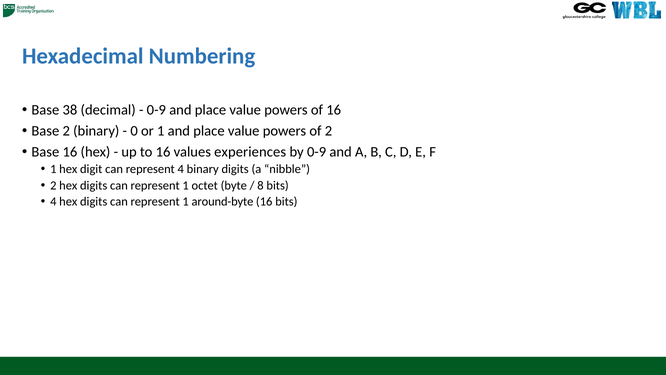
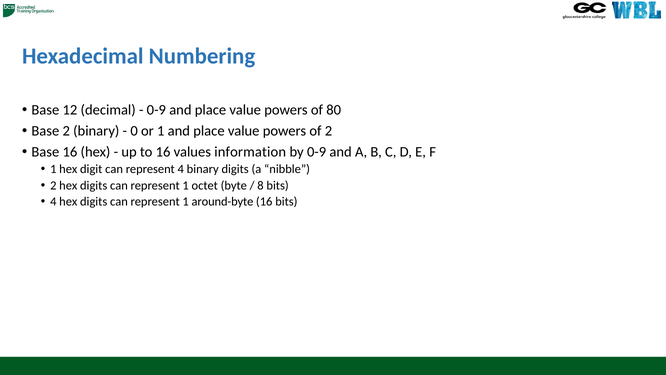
38: 38 -> 12
of 16: 16 -> 80
experiences: experiences -> information
